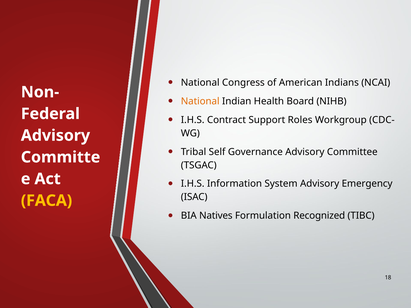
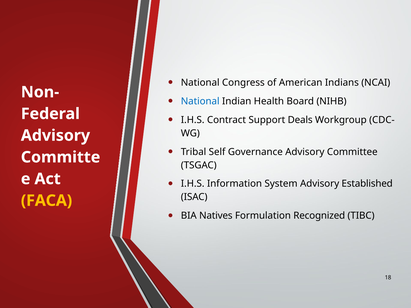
National at (200, 101) colour: orange -> blue
Roles: Roles -> Deals
Emergency: Emergency -> Established
